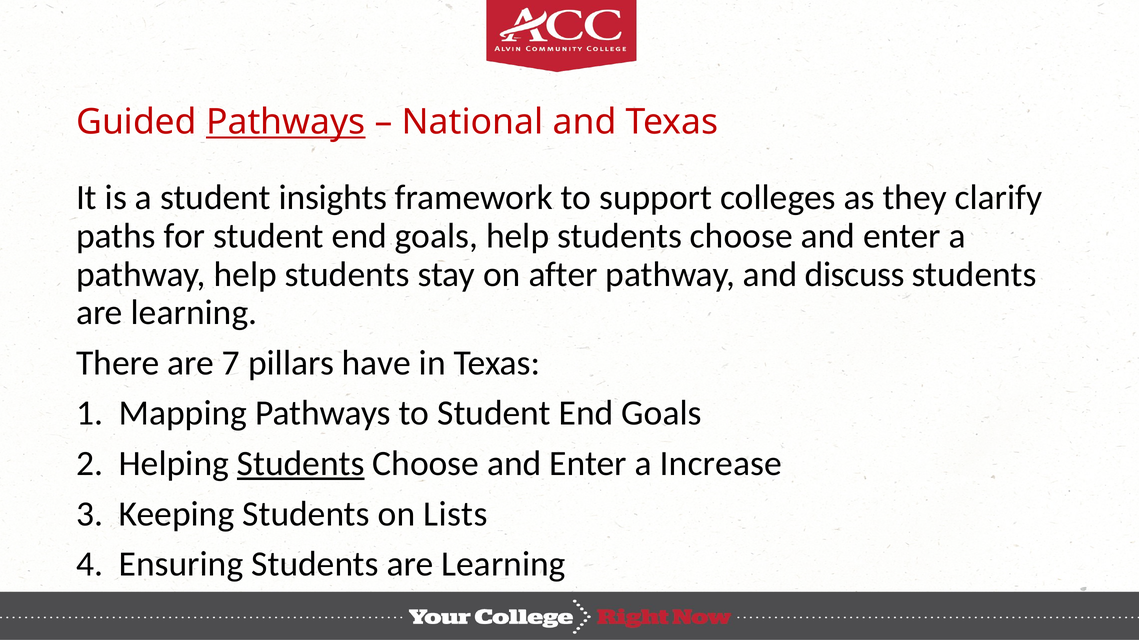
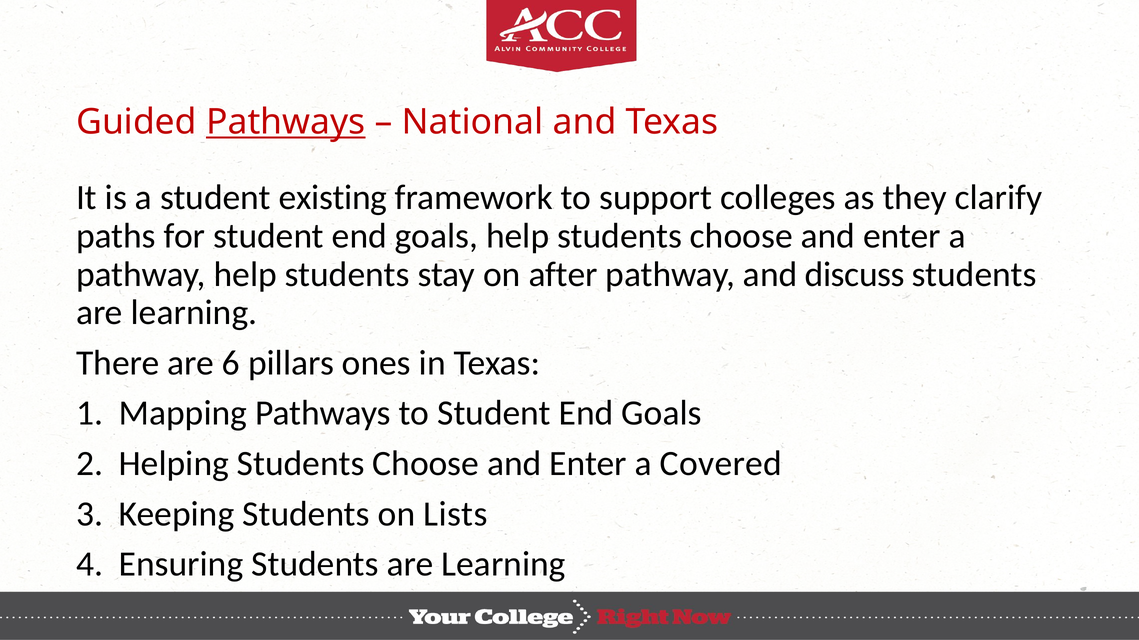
insights: insights -> existing
7: 7 -> 6
have: have -> ones
Students at (301, 464) underline: present -> none
Increase: Increase -> Covered
